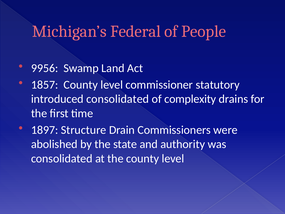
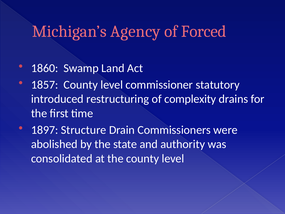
Federal: Federal -> Agency
People: People -> Forced
9956: 9956 -> 1860
introduced consolidated: consolidated -> restructuring
